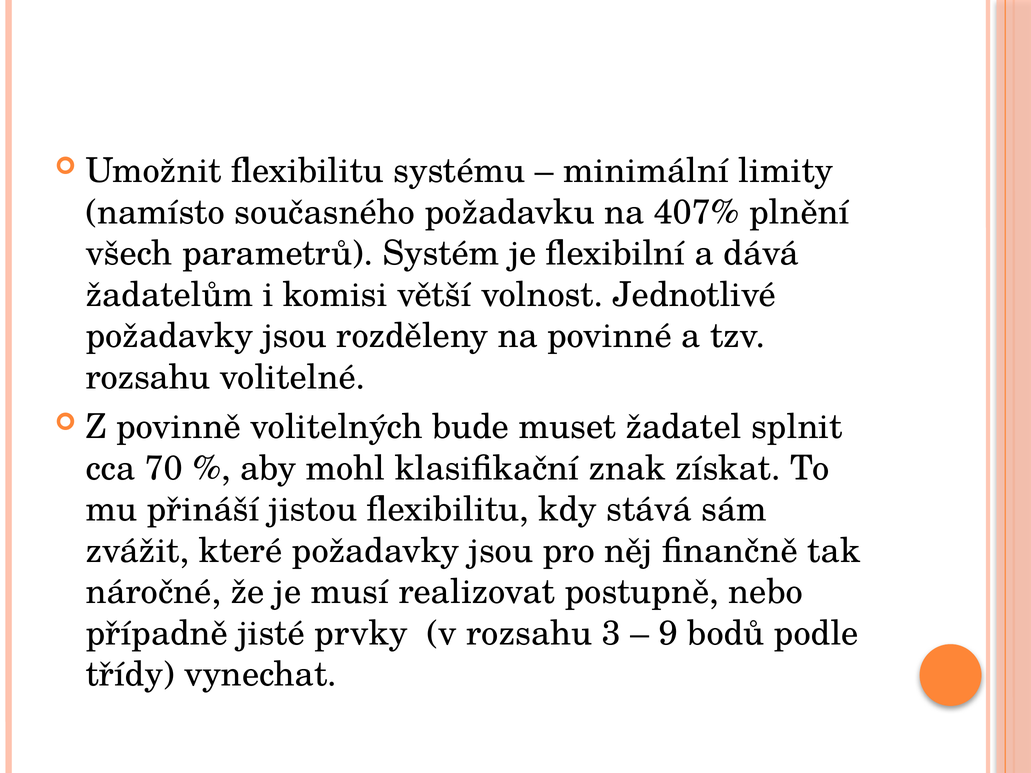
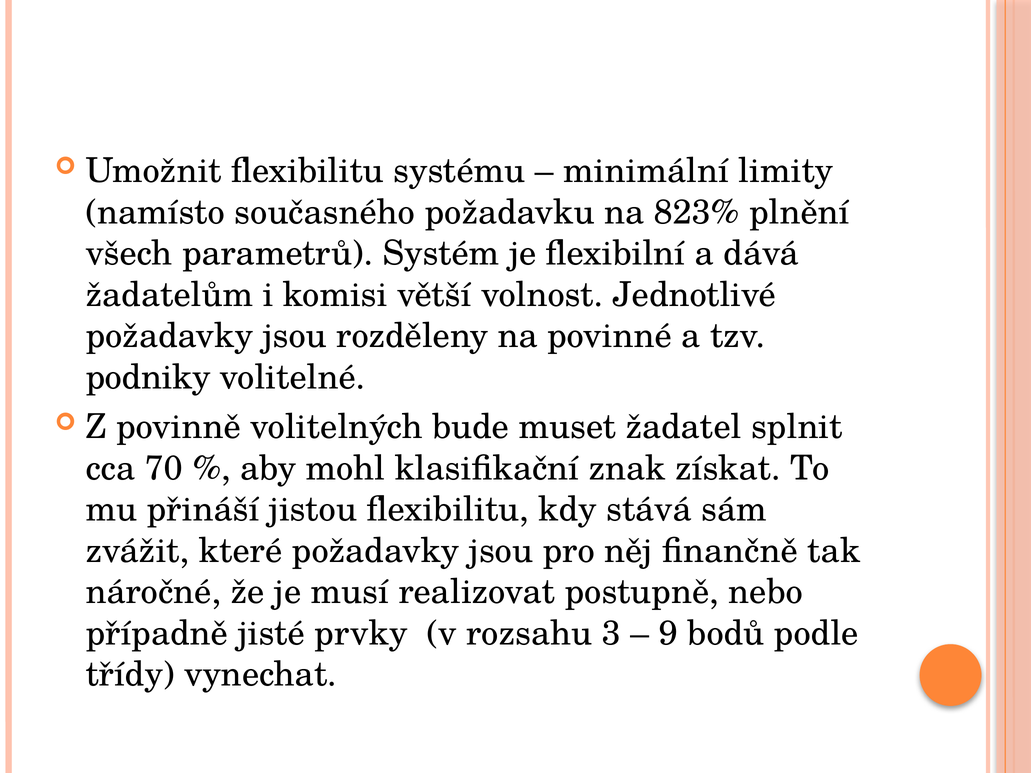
407%: 407% -> 823%
rozsahu at (148, 377): rozsahu -> podniky
